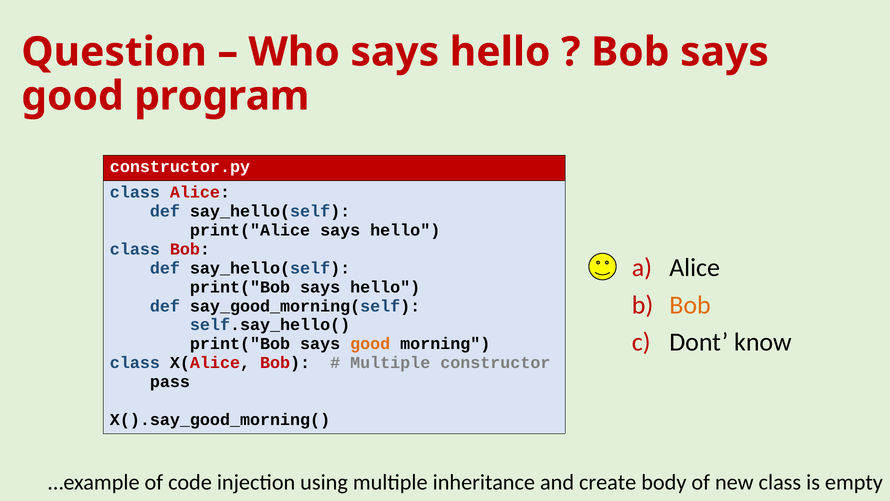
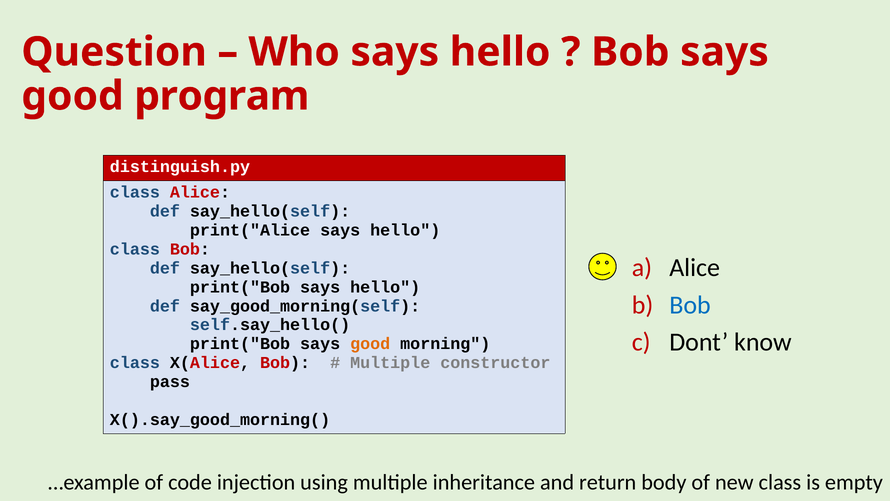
constructor.py: constructor.py -> distinguish.py
Bob at (690, 305) colour: orange -> blue
create: create -> return
